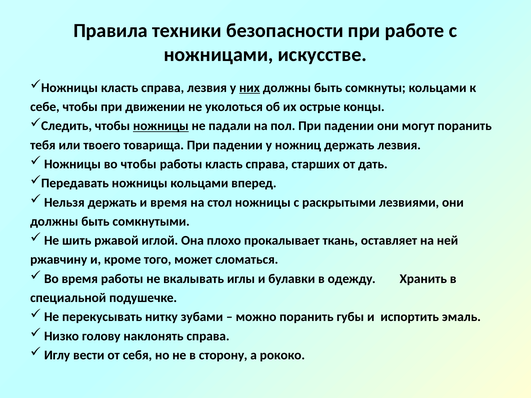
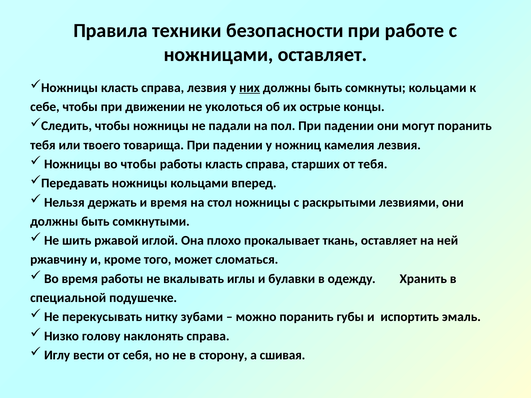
ножницами искусстве: искусстве -> оставляет
ножницы at (161, 126) underline: present -> none
ножниц держать: держать -> камелия
от дать: дать -> тебя
рококо: рококо -> сшивая
